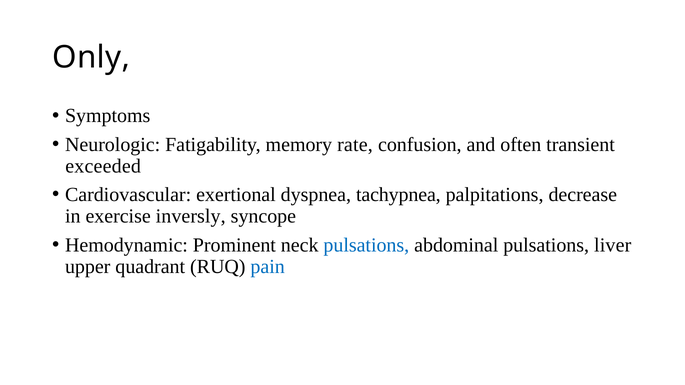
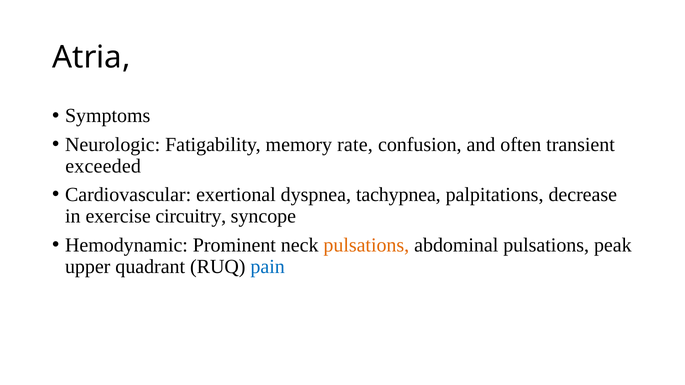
Only: Only -> Atria
inversly: inversly -> circuitry
pulsations at (366, 245) colour: blue -> orange
liver: liver -> peak
